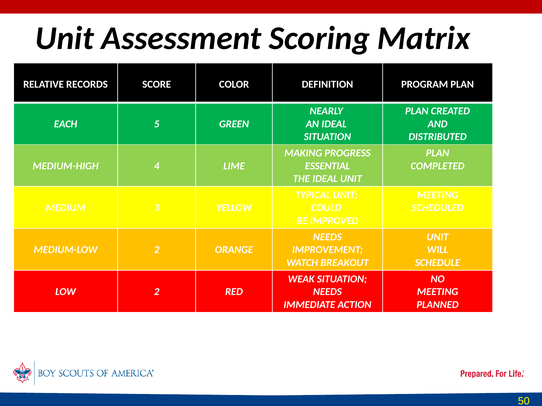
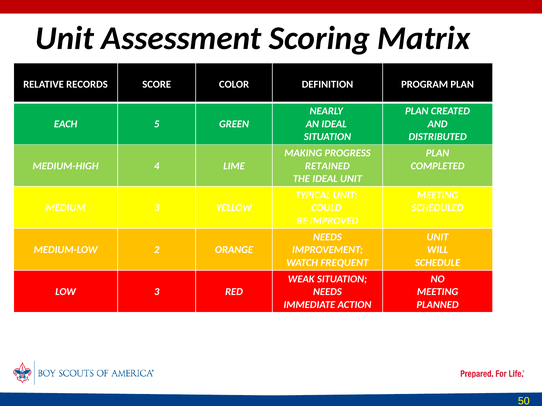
ESSENTIAL: ESSENTIAL -> RETAINED
BREAKOUT: BREAKOUT -> FREQUENT
LOW 2: 2 -> 3
